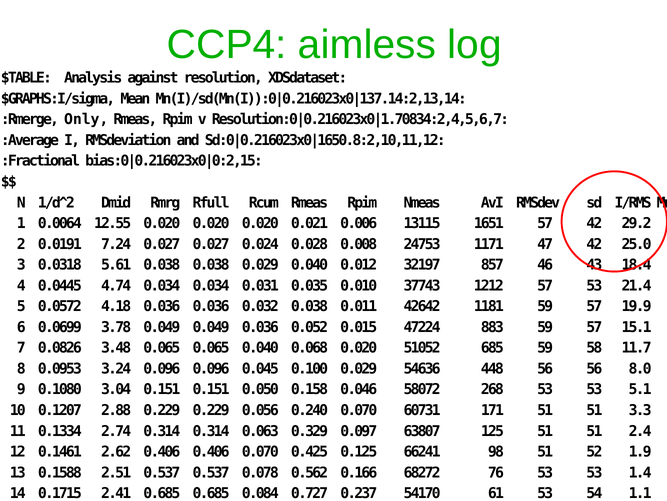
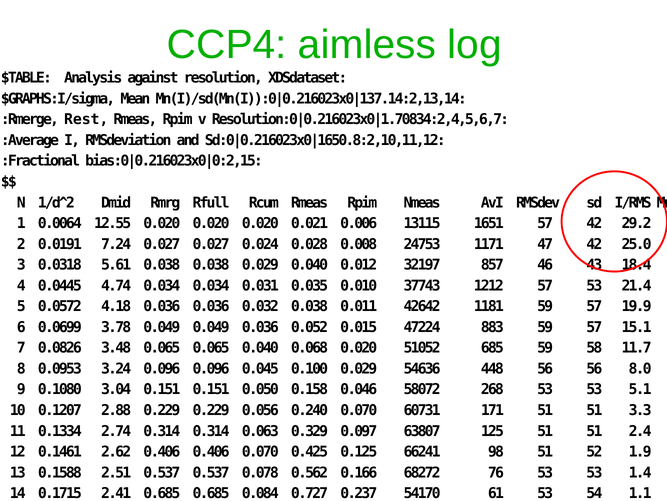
Only: Only -> Rest
